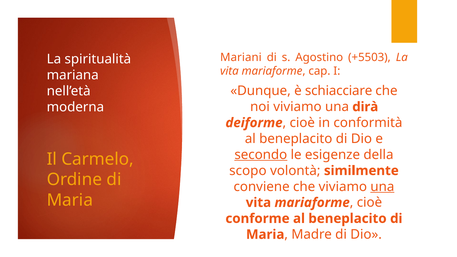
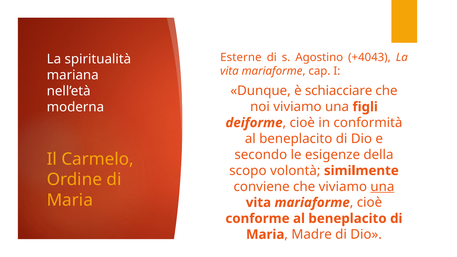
Mariani: Mariani -> Esterne
+5503: +5503 -> +4043
dirà: dirà -> figli
secondo underline: present -> none
